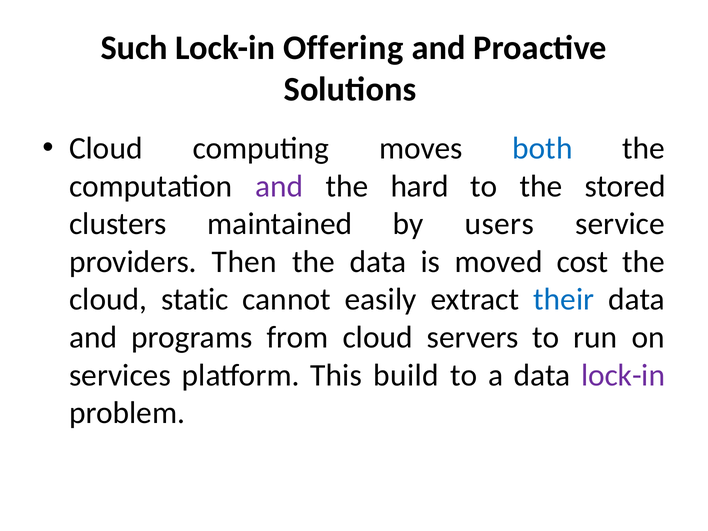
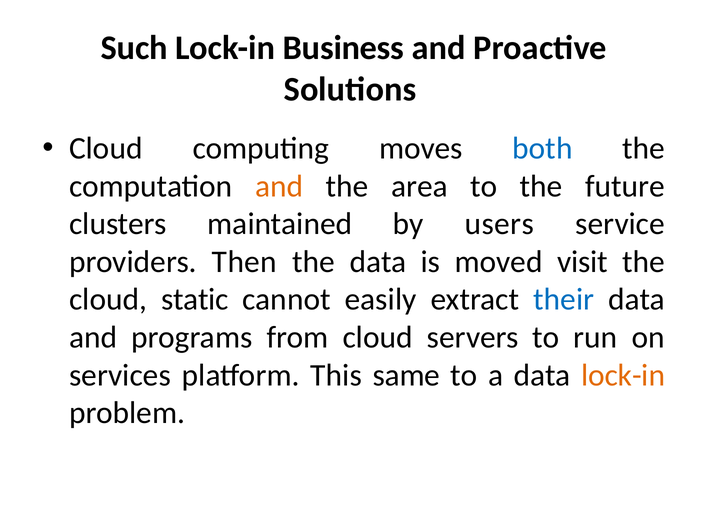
Offering: Offering -> Business
and at (279, 186) colour: purple -> orange
hard: hard -> area
stored: stored -> future
cost: cost -> visit
build: build -> same
lock-in at (623, 375) colour: purple -> orange
